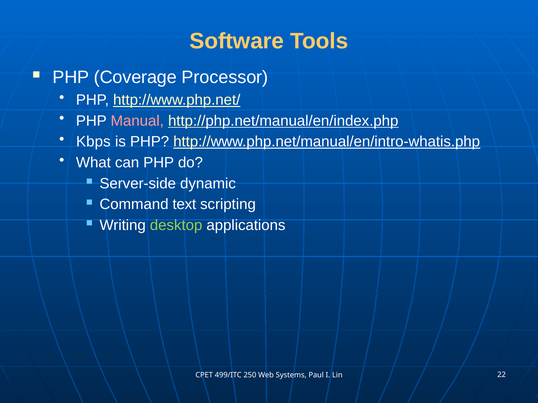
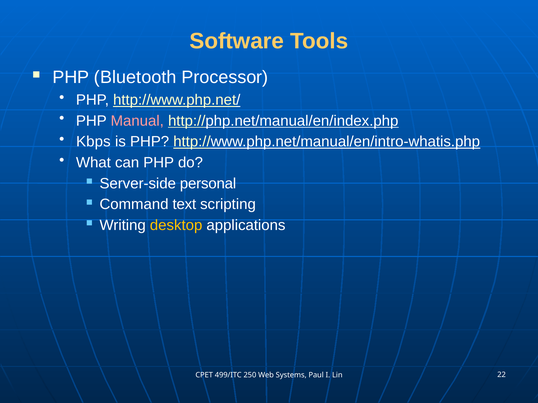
Coverage: Coverage -> Bluetooth
dynamic: dynamic -> personal
desktop colour: light green -> yellow
